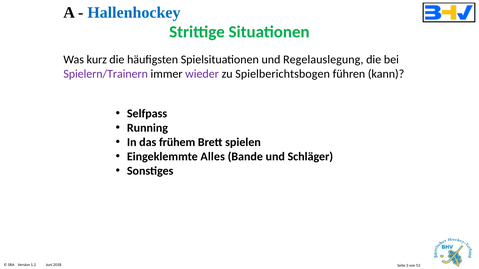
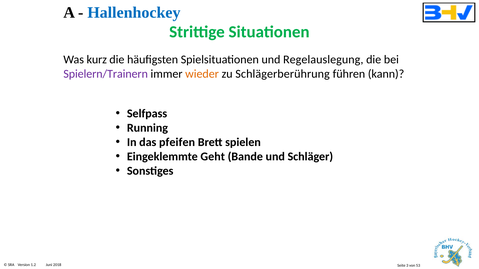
wieder colour: purple -> orange
Spielberichtsbogen: Spielberichtsbogen -> Schlägerberührung
frühem: frühem -> pfeifen
Alles: Alles -> Geht
